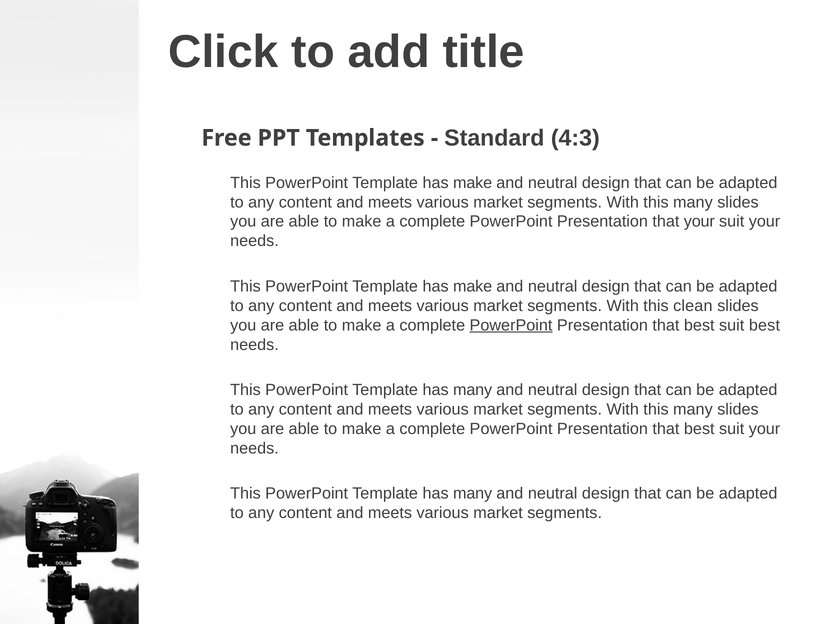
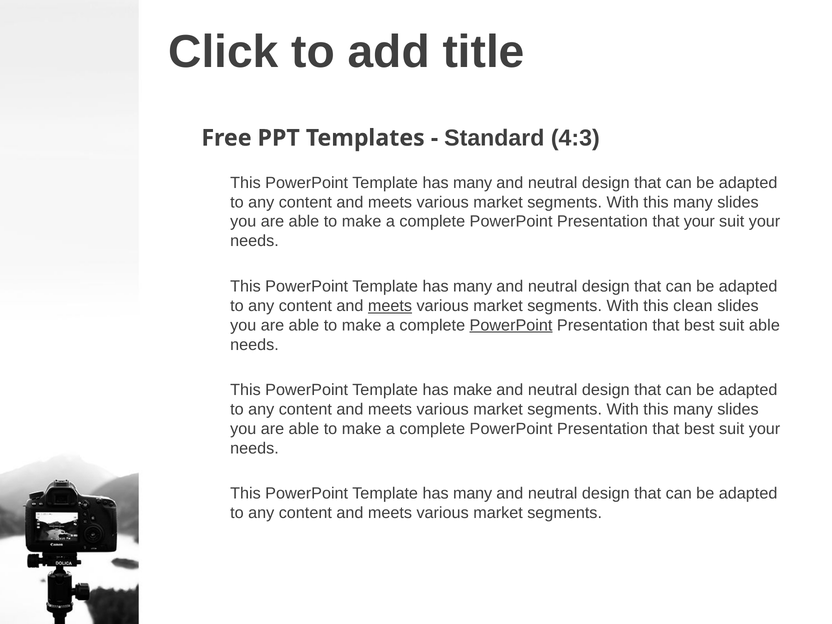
make at (473, 183): make -> many
make at (473, 286): make -> many
meets at (390, 306) underline: none -> present
suit best: best -> able
many at (473, 390): many -> make
